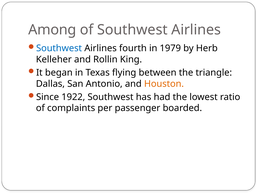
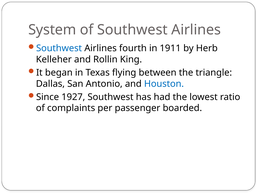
Among: Among -> System
1979: 1979 -> 1911
Houston colour: orange -> blue
1922: 1922 -> 1927
